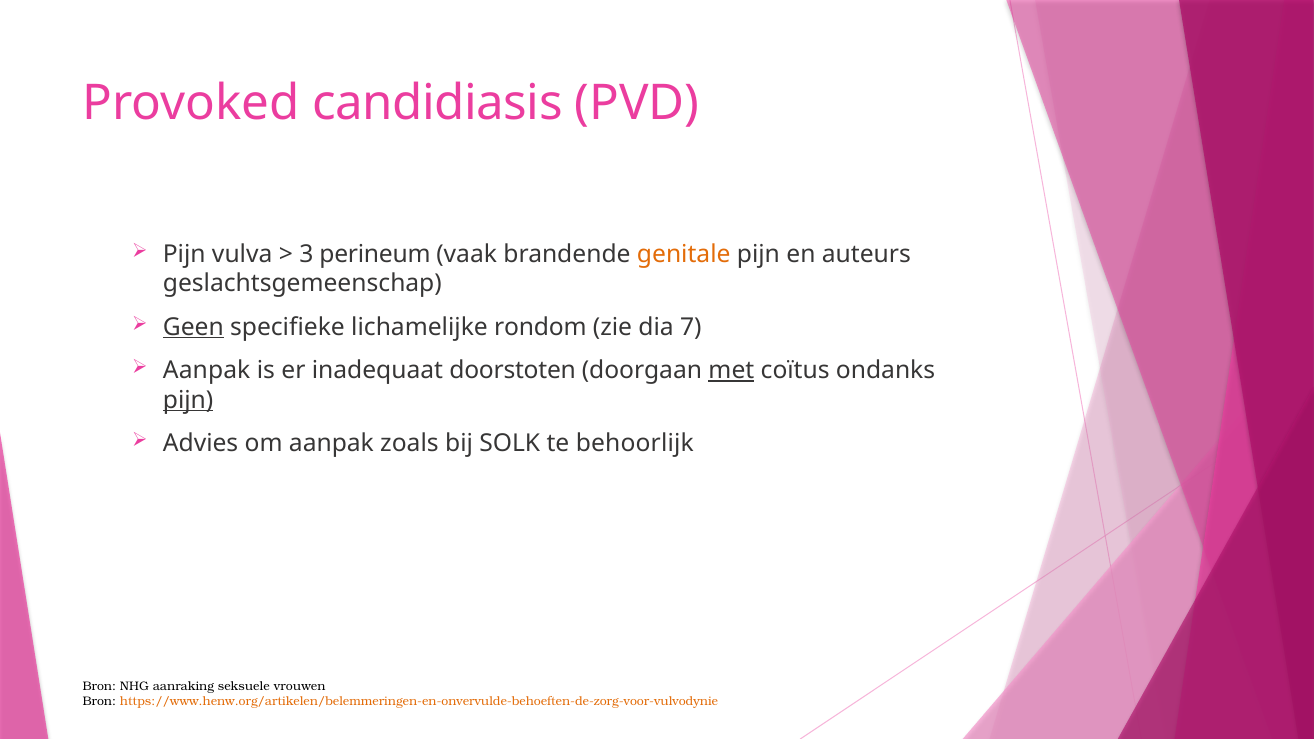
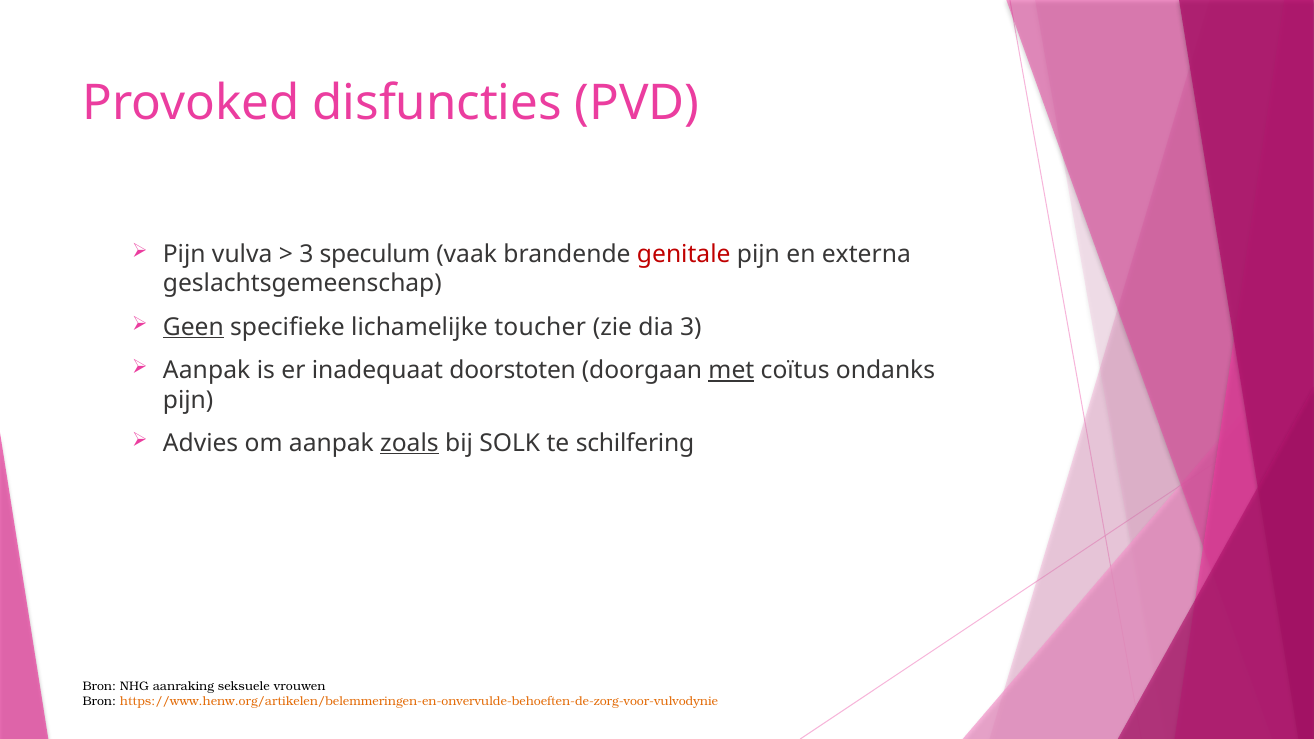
candidiasis: candidiasis -> disfuncties
perineum: perineum -> speculum
genitale colour: orange -> red
auteurs: auteurs -> externa
rondom: rondom -> toucher
dia 7: 7 -> 3
pijn at (188, 400) underline: present -> none
zoals underline: none -> present
behoorlijk: behoorlijk -> schilfering
